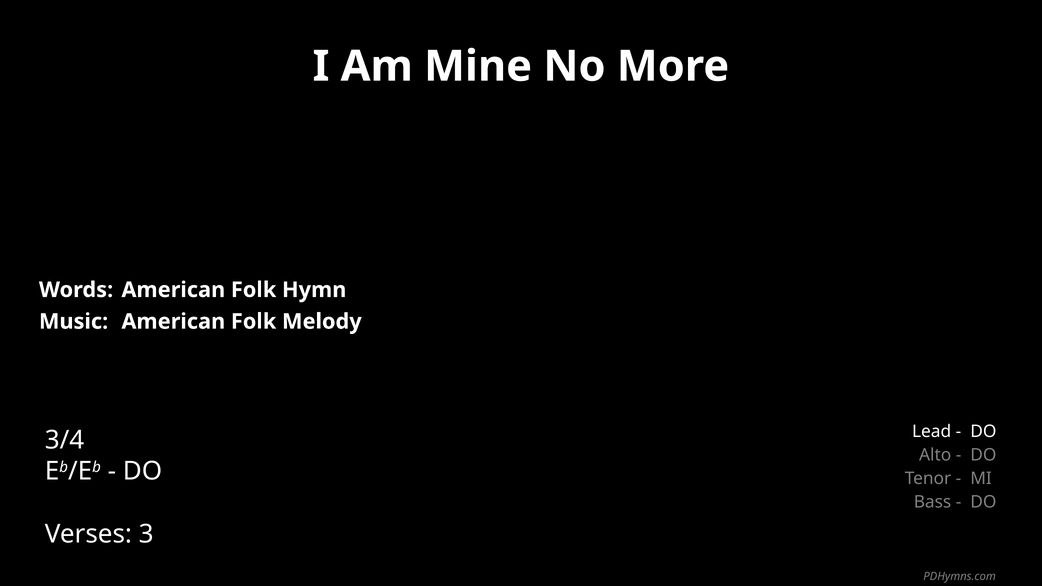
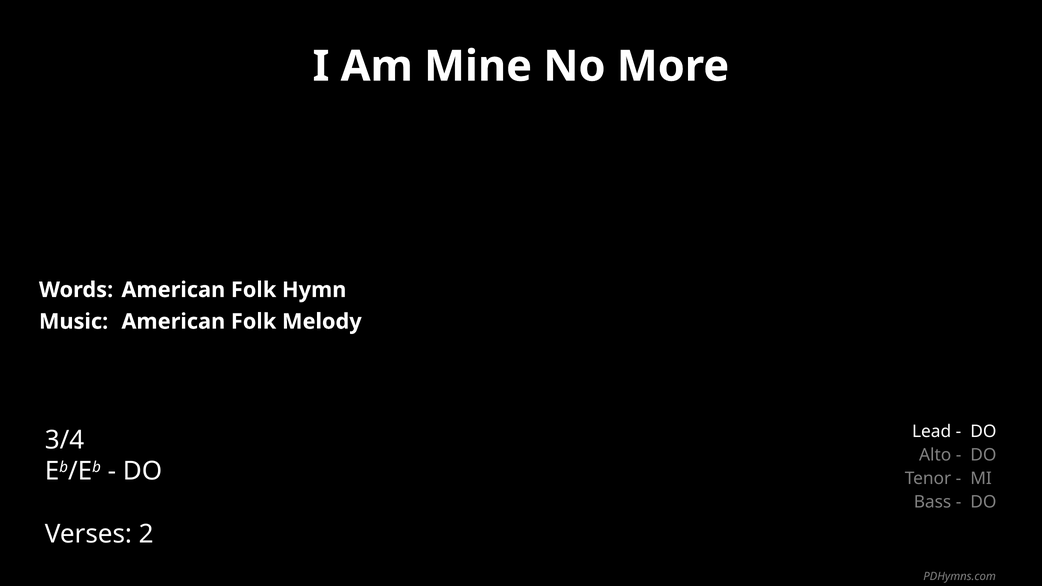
3: 3 -> 2
